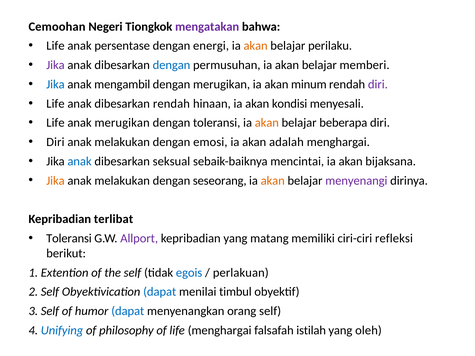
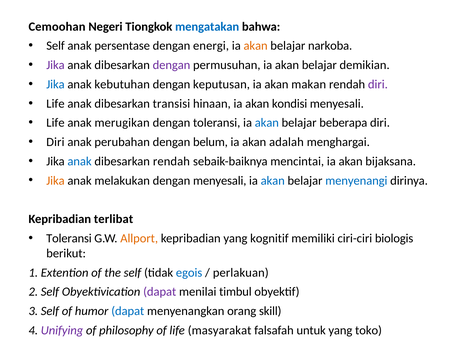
mengatakan colour: purple -> blue
Life at (55, 46): Life -> Self
perilaku: perilaku -> narkoba
dengan at (172, 65) colour: blue -> purple
memberi: memberi -> demikian
mengambil: mengambil -> kebutuhan
dengan merugikan: merugikan -> keputusan
minum: minum -> makan
dibesarkan rendah: rendah -> transisi
akan at (267, 123) colour: orange -> blue
melakukan at (122, 142): melakukan -> perubahan
emosi: emosi -> belum
dibesarkan seksual: seksual -> rendah
dengan seseorang: seseorang -> menyesali
akan at (273, 181) colour: orange -> blue
menyenangi colour: purple -> blue
Allport colour: purple -> orange
matang: matang -> kognitif
refleksi: refleksi -> biologis
dapat at (160, 292) colour: blue -> purple
orang self: self -> skill
Unifying colour: blue -> purple
life menghargai: menghargai -> masyarakat
istilah: istilah -> untuk
oleh: oleh -> toko
